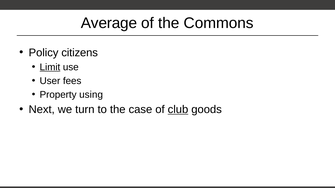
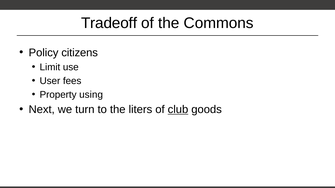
Average: Average -> Tradeoff
Limit underline: present -> none
case: case -> liters
